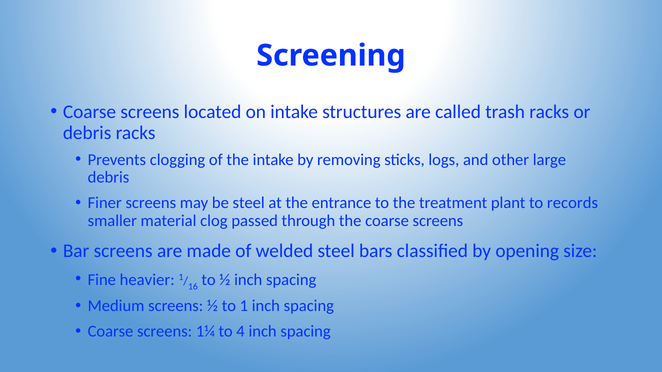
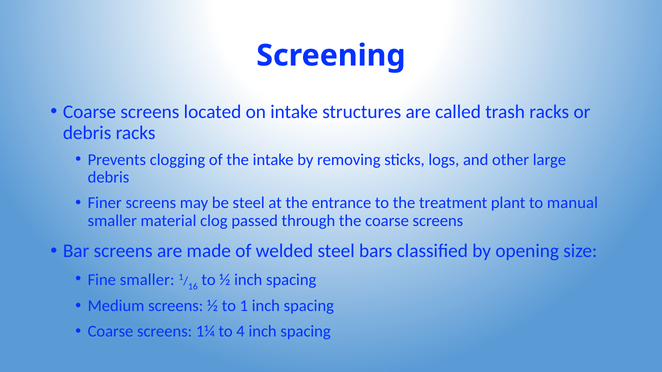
records: records -> manual
Fine heavier: heavier -> smaller
